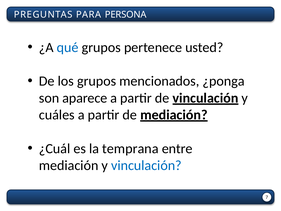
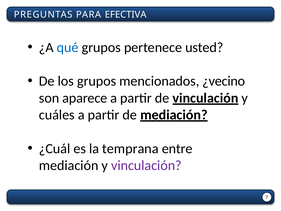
PERSONA: PERSONA -> EFECTIVA
¿ponga: ¿ponga -> ¿vecino
vinculación at (146, 165) colour: blue -> purple
